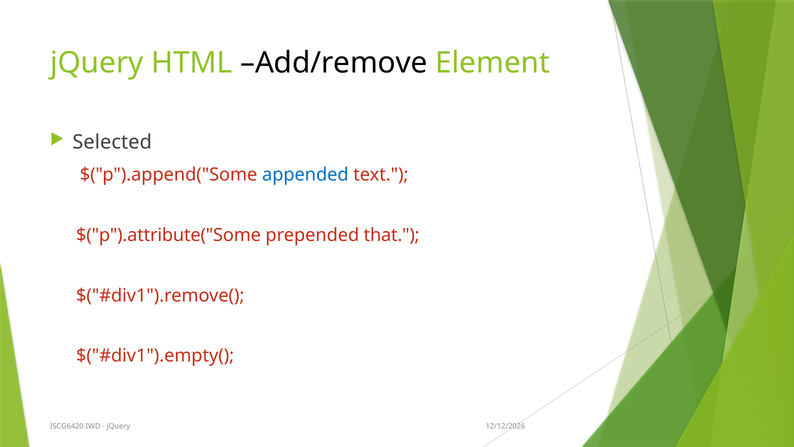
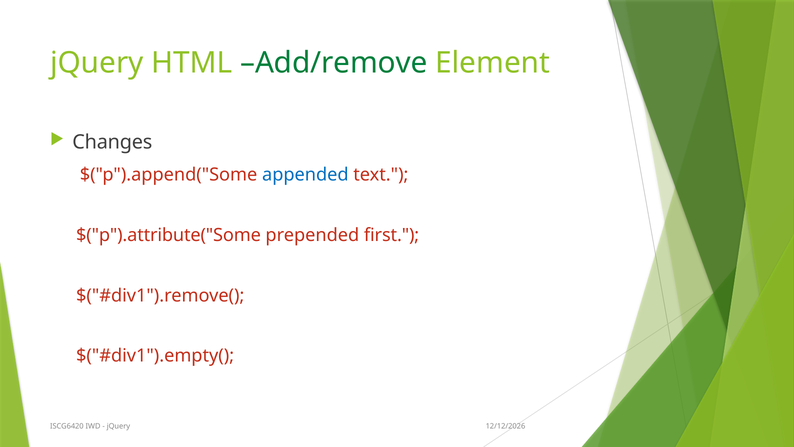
Add/remove colour: black -> green
Selected: Selected -> Changes
that: that -> first
